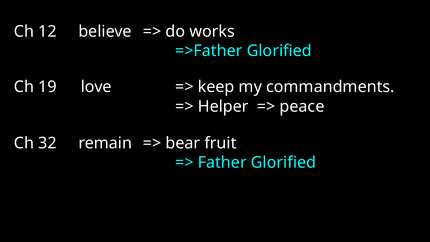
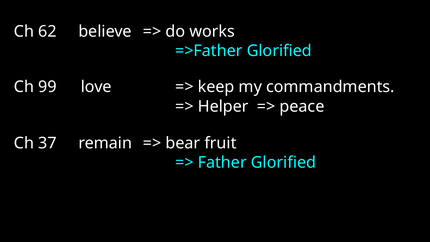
12: 12 -> 62
19: 19 -> 99
32: 32 -> 37
